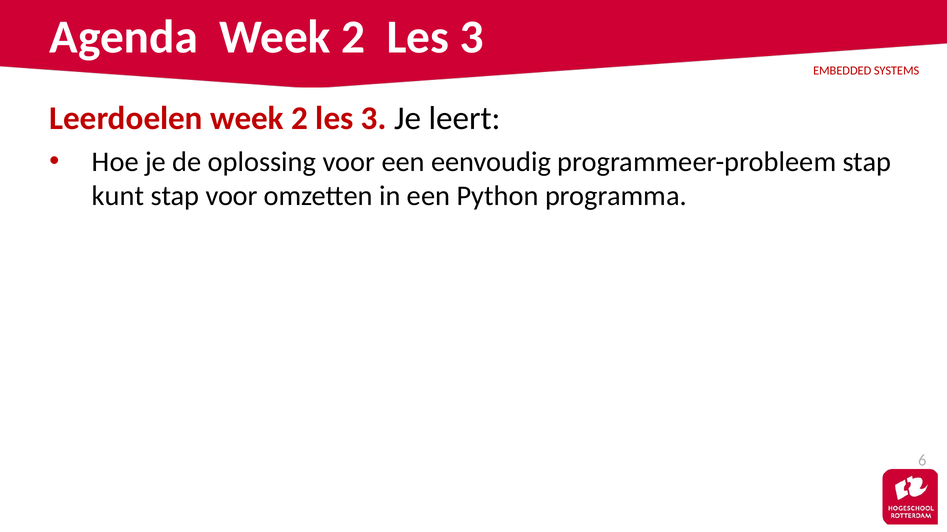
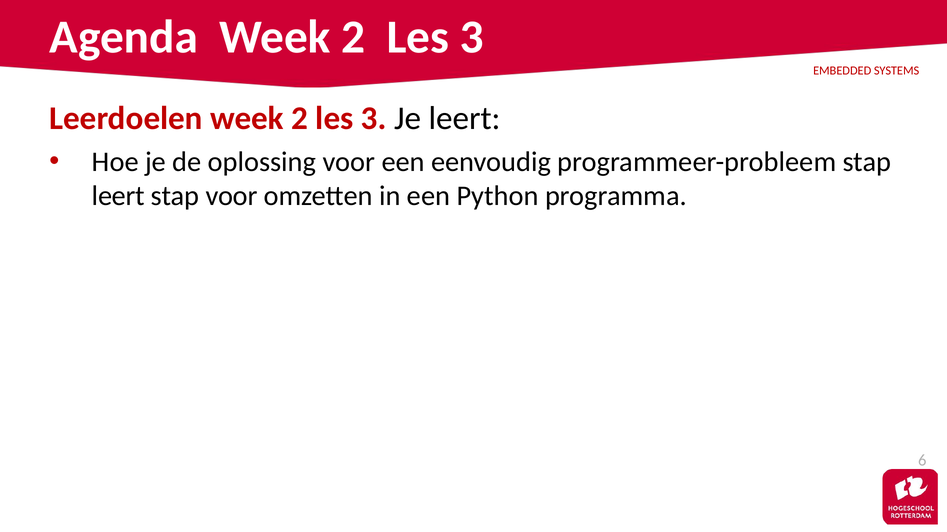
kunt at (118, 196): kunt -> leert
